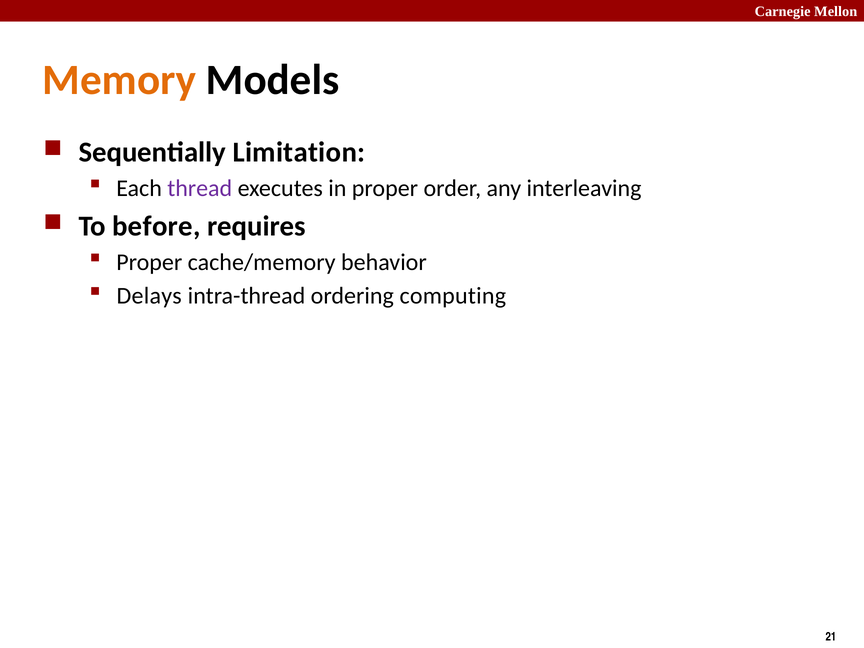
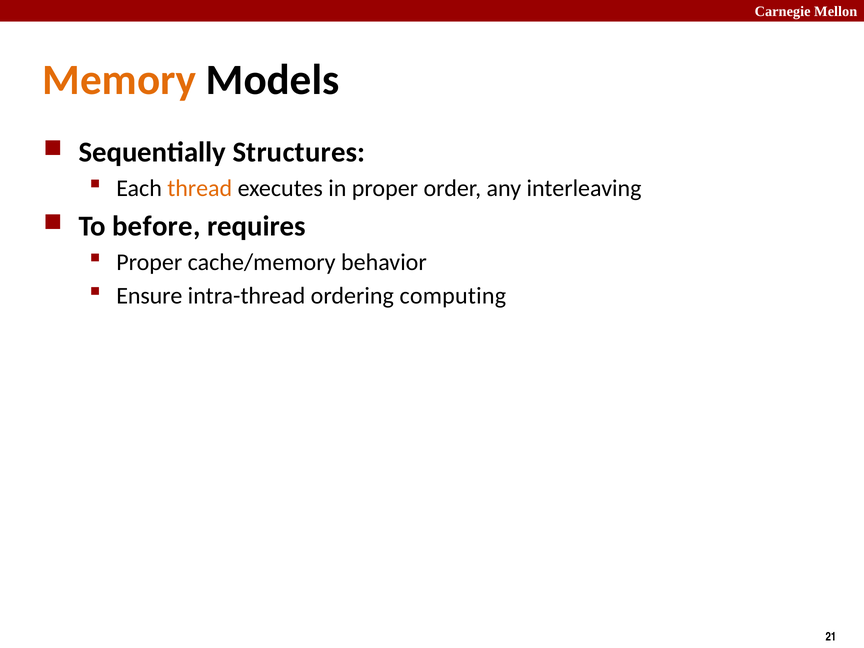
Limitation: Limitation -> Structures
thread colour: purple -> orange
Delays: Delays -> Ensure
